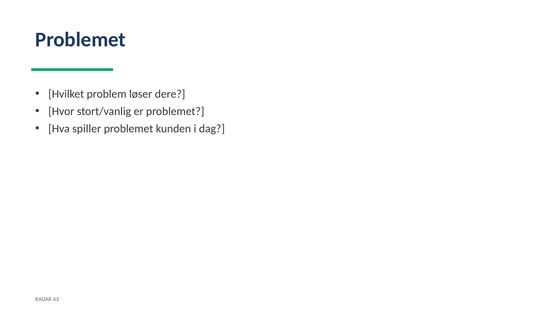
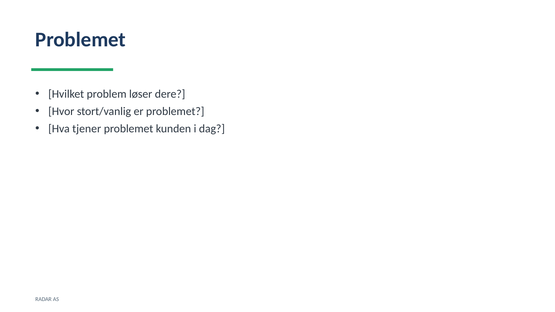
spiller: spiller -> tjener
